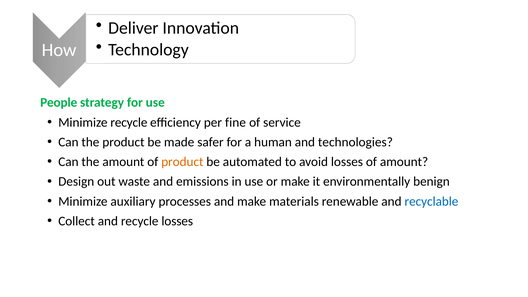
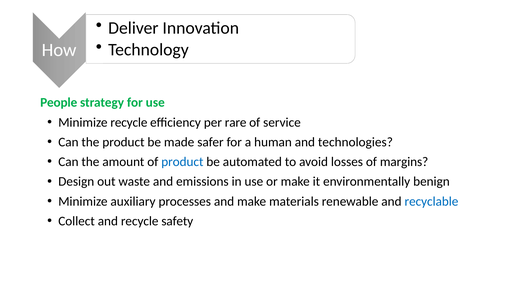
fine: fine -> rare
product at (182, 162) colour: orange -> blue
of amount: amount -> margins
recycle losses: losses -> safety
